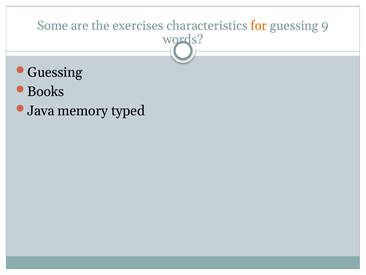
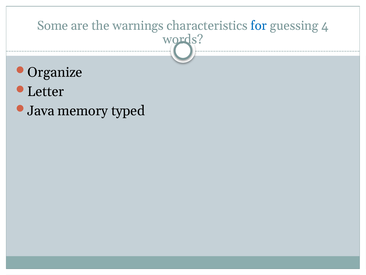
exercises: exercises -> warnings
for colour: orange -> blue
9: 9 -> 4
Guessing at (55, 72): Guessing -> Organize
Books: Books -> Letter
